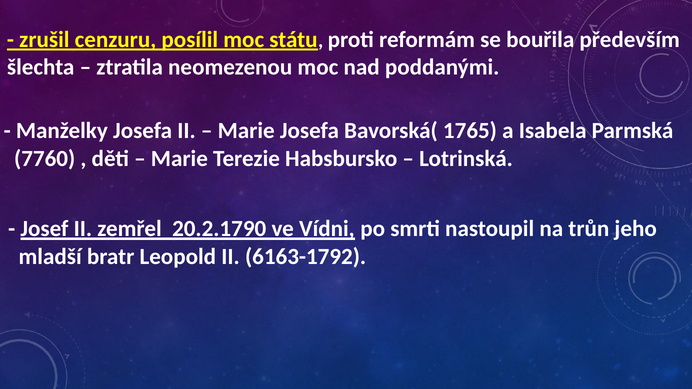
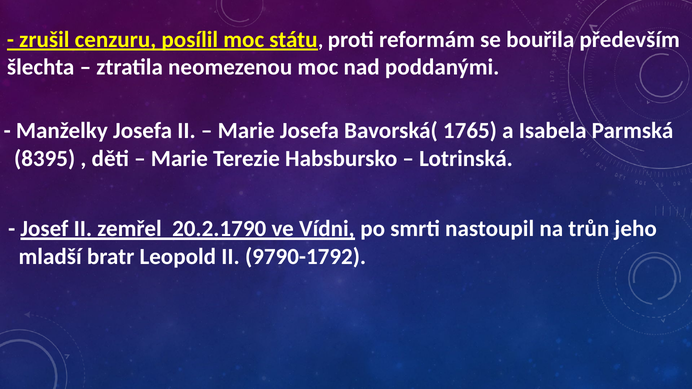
7760: 7760 -> 8395
6163-1792: 6163-1792 -> 9790-1792
